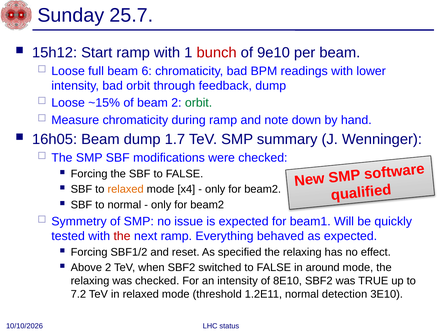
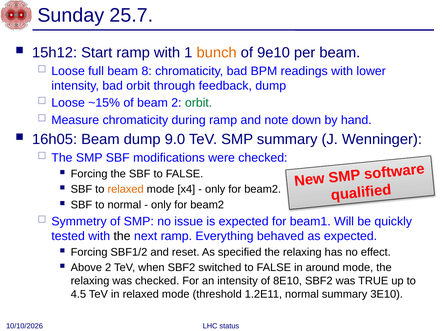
bunch colour: red -> orange
6: 6 -> 8
1.7: 1.7 -> 9.0
the at (122, 236) colour: red -> black
7.2: 7.2 -> 4.5
normal detection: detection -> summary
